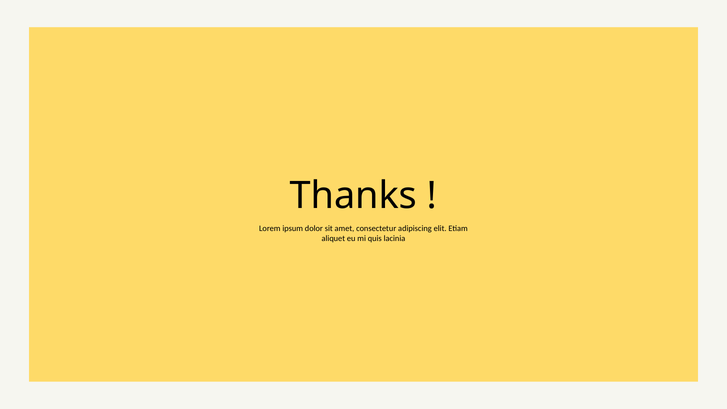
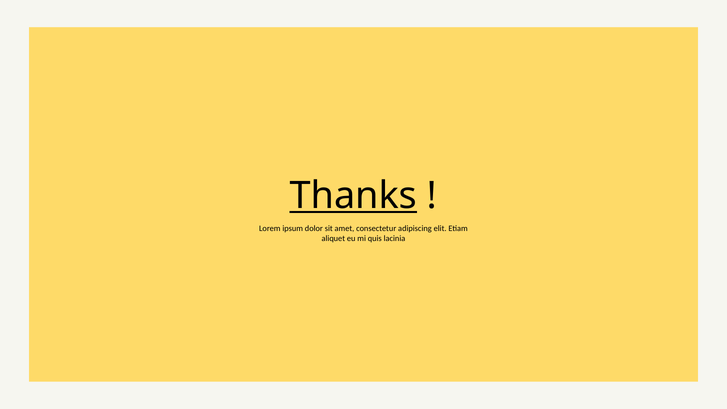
Thanks underline: none -> present
